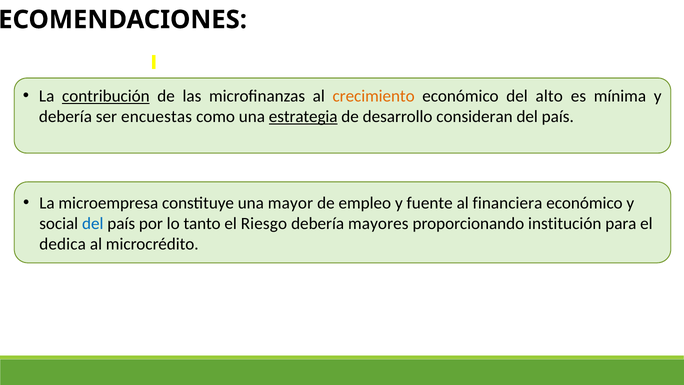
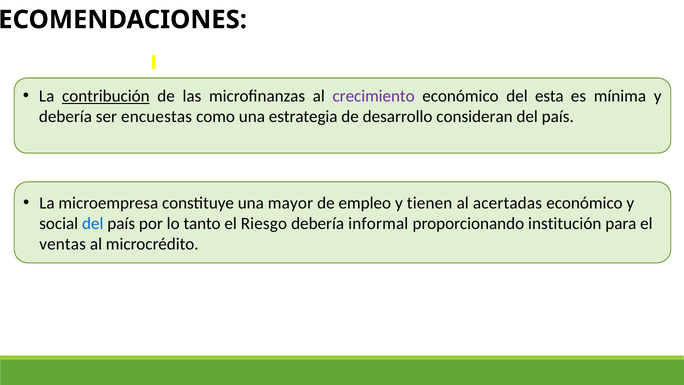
crecimiento colour: orange -> purple
alto: alto -> esta
estrategia underline: present -> none
fuente: fuente -> tienen
financiera: financiera -> acertadas
mayores: mayores -> informal
dedica: dedica -> ventas
